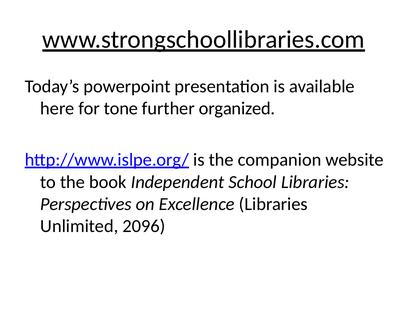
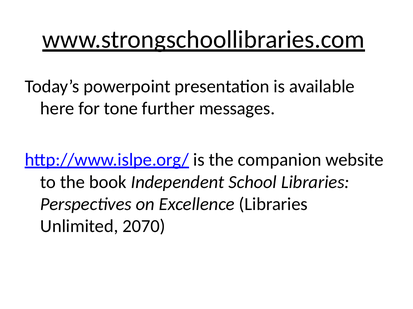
organized: organized -> messages
2096: 2096 -> 2070
